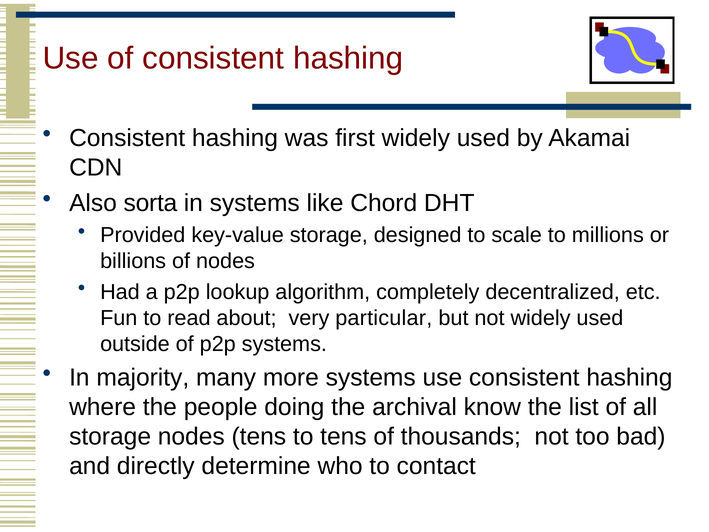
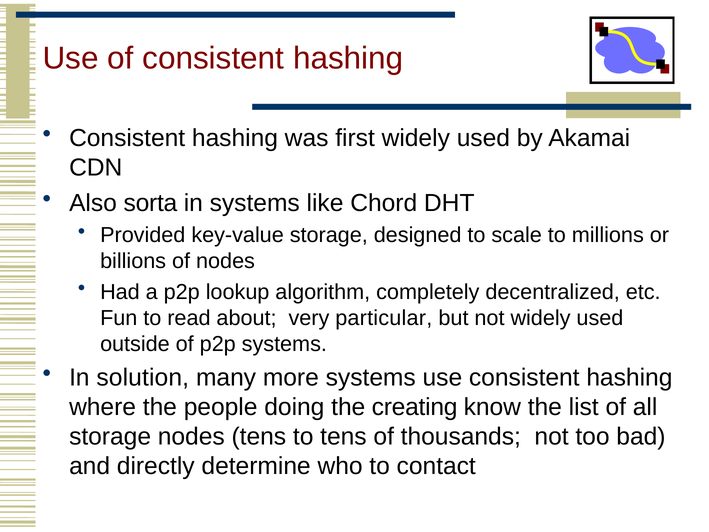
majority: majority -> solution
archival: archival -> creating
